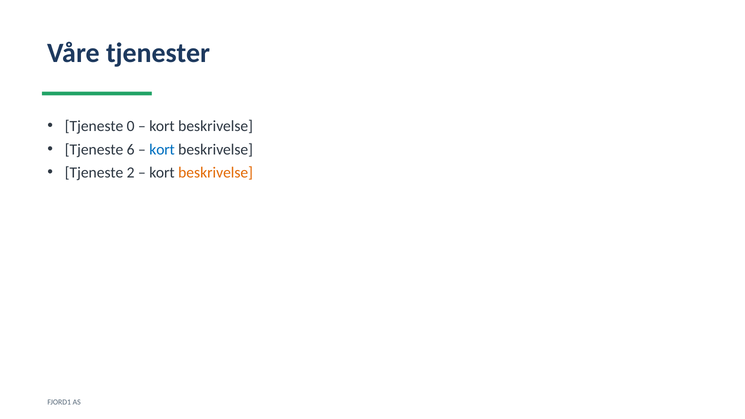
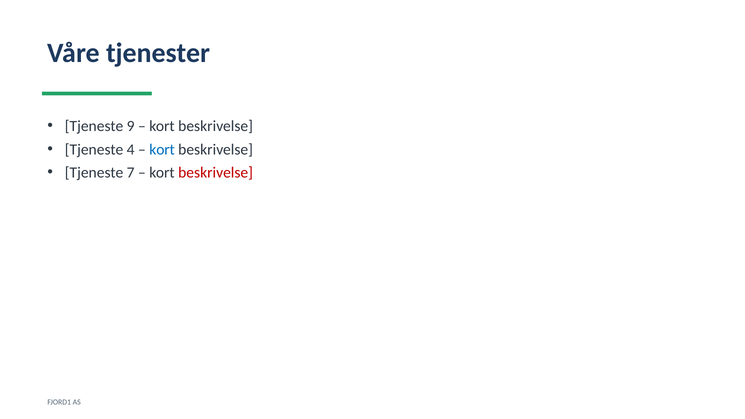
0: 0 -> 9
6: 6 -> 4
2: 2 -> 7
beskrivelse at (216, 173) colour: orange -> red
